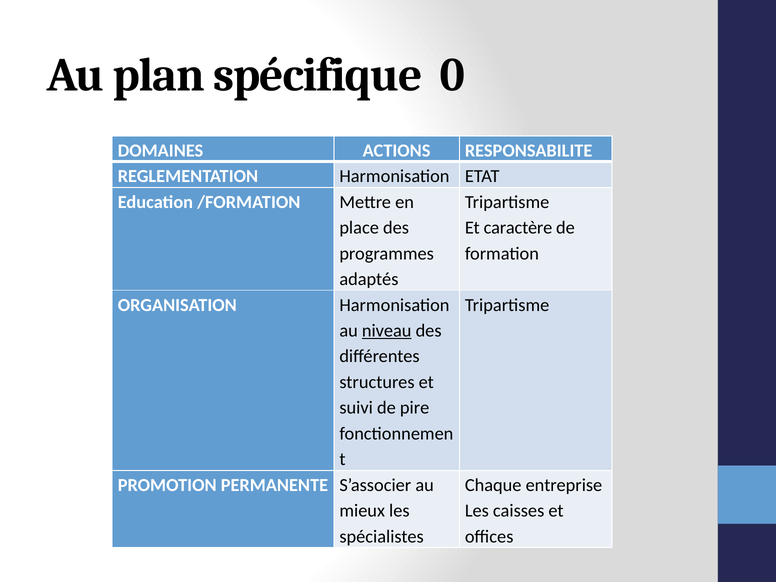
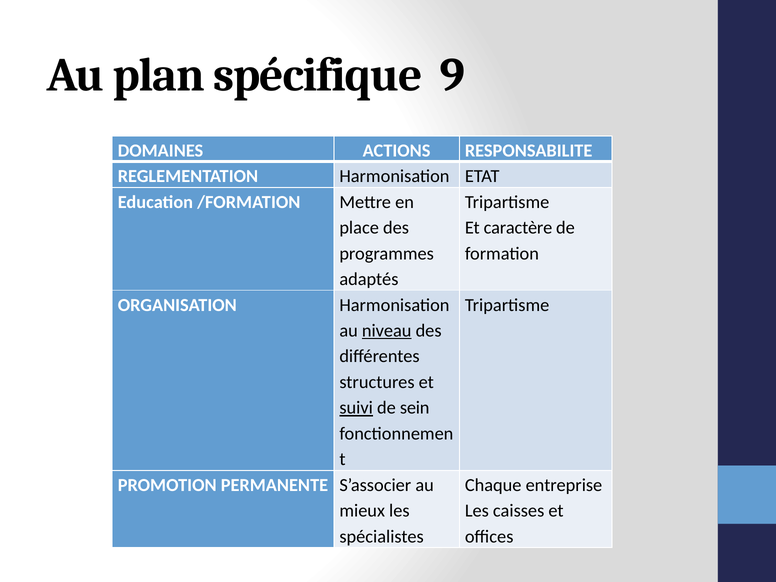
0: 0 -> 9
suivi underline: none -> present
pire: pire -> sein
